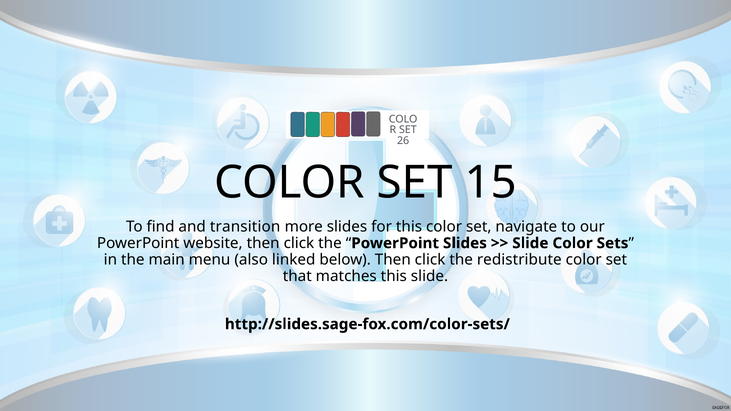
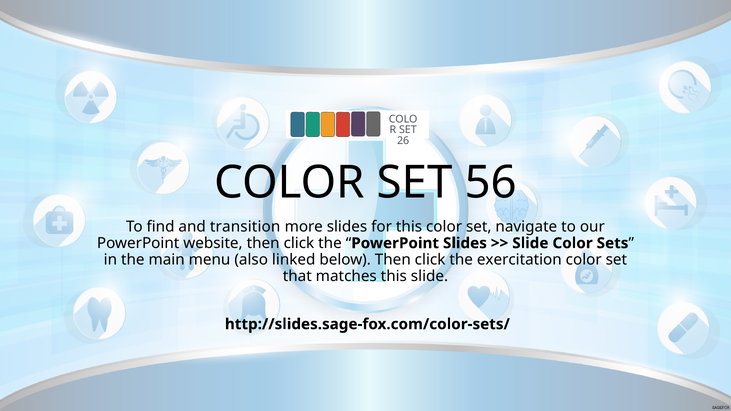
15: 15 -> 56
redistribute: redistribute -> exercitation
